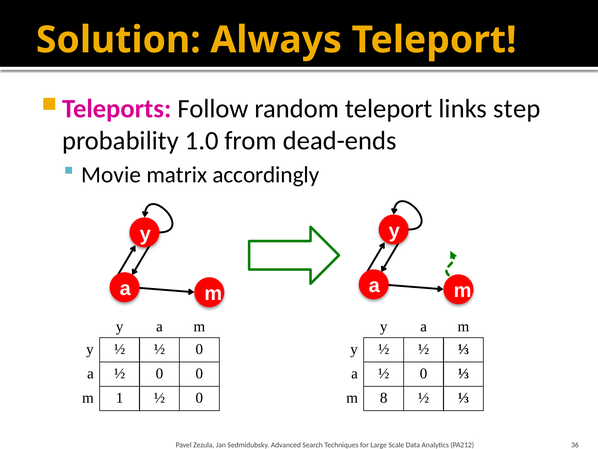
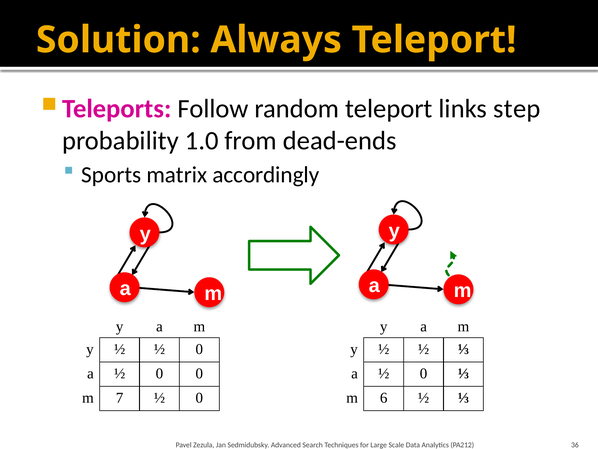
Movie: Movie -> Sports
1: 1 -> 7
8: 8 -> 6
